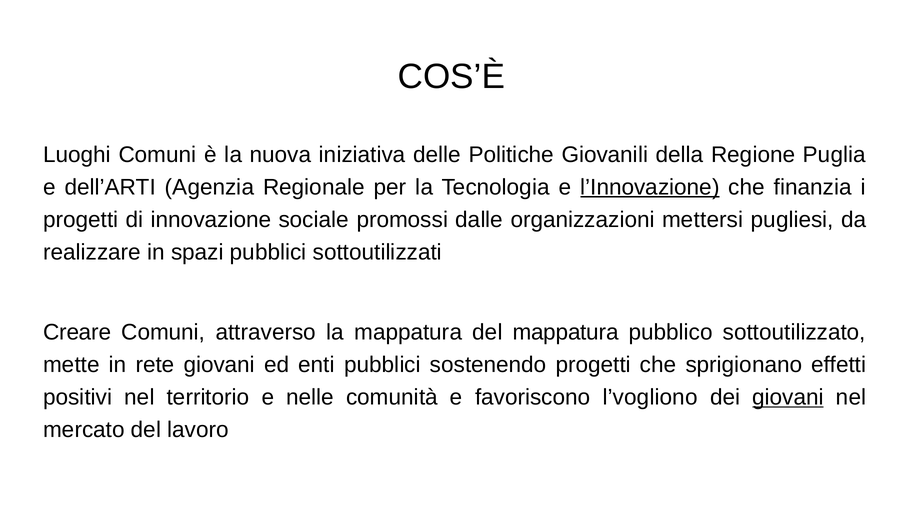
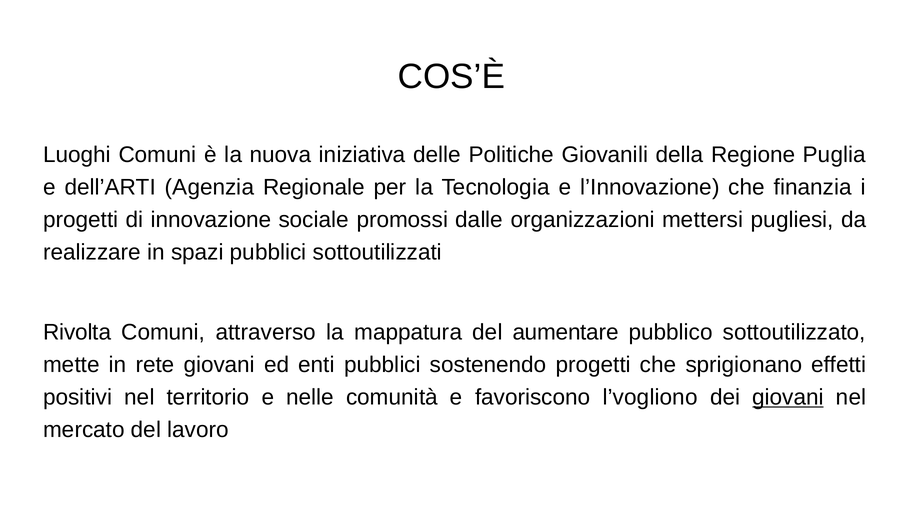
l’Innovazione underline: present -> none
Creare: Creare -> Rivolta
del mappatura: mappatura -> aumentare
